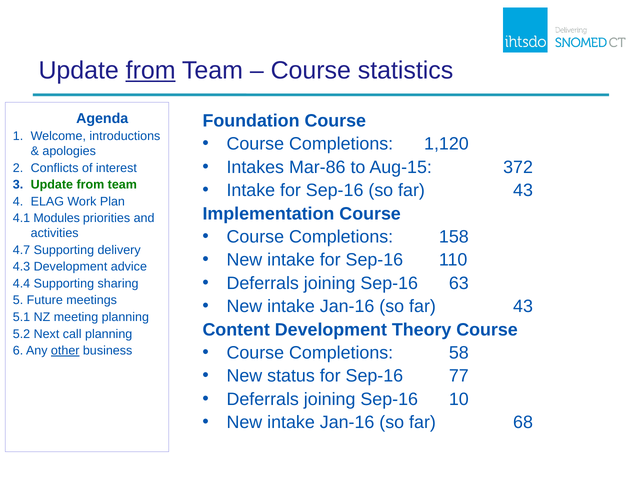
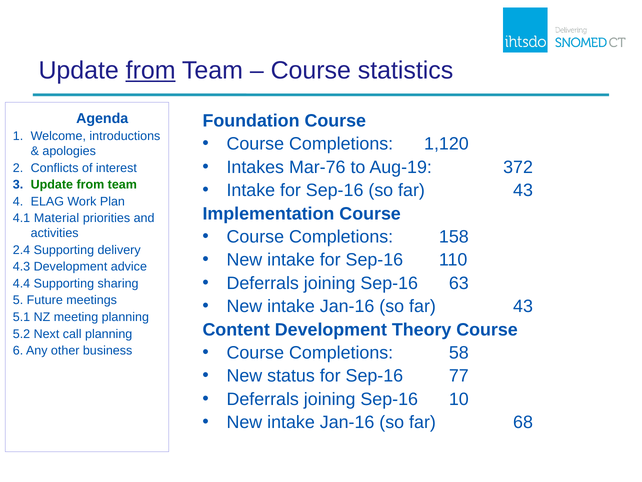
Mar-86: Mar-86 -> Mar-76
Aug-15: Aug-15 -> Aug-19
Modules: Modules -> Material
4.7: 4.7 -> 2.4
other underline: present -> none
